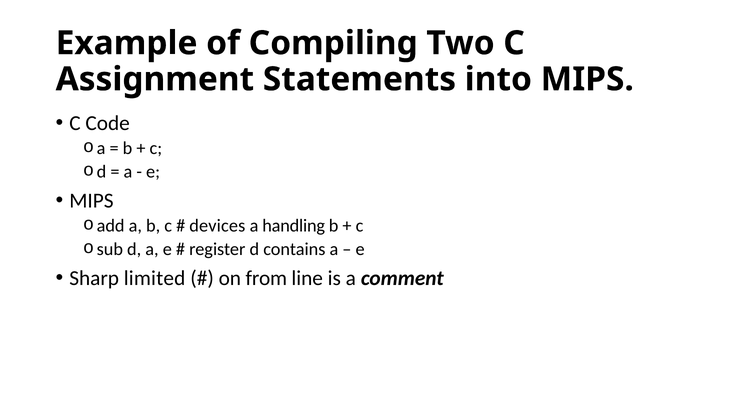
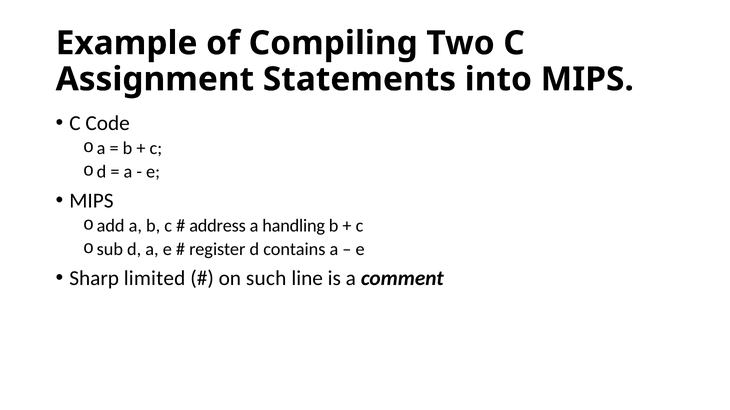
devices: devices -> address
from: from -> such
